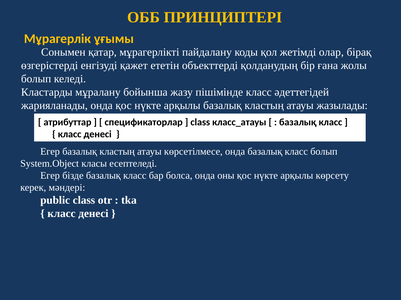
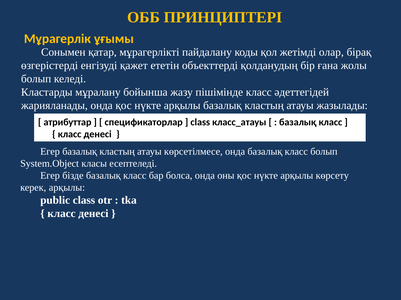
керек мәндері: мәндері -> арқылы
